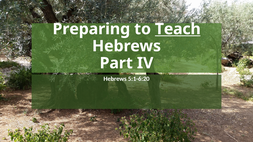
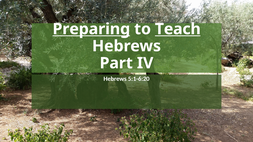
Preparing underline: none -> present
